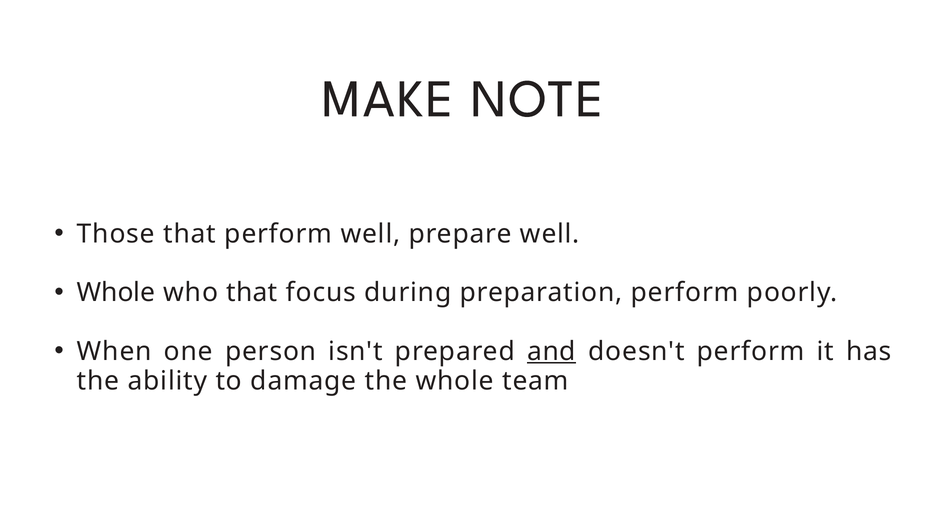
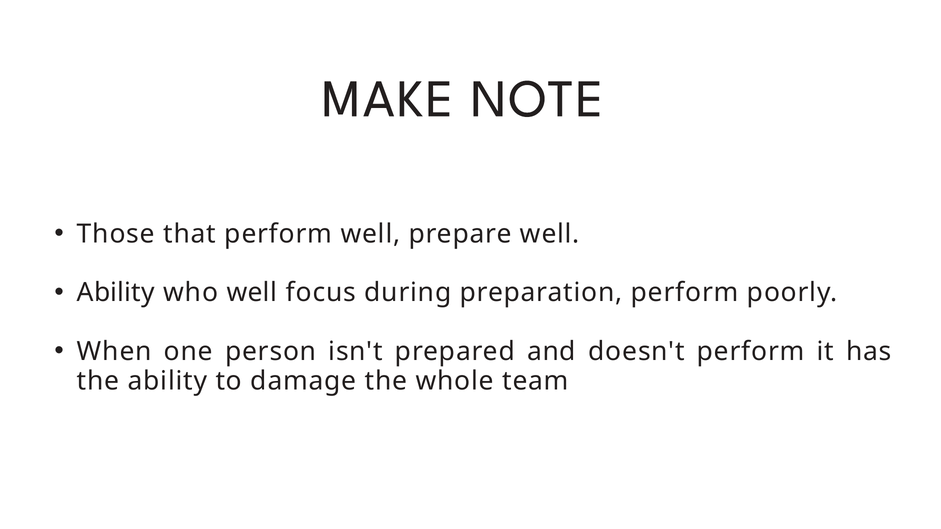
Whole at (116, 293): Whole -> Ability
who that: that -> well
and underline: present -> none
